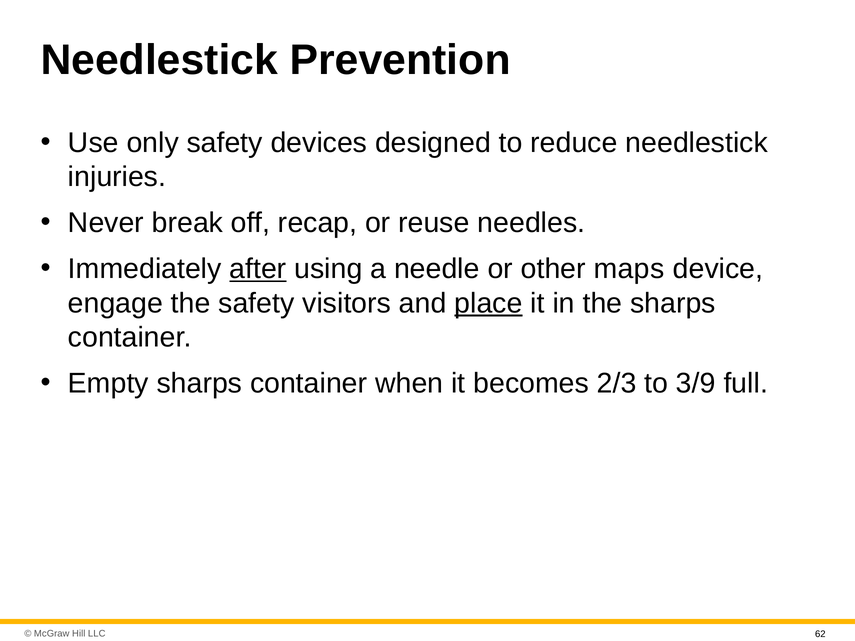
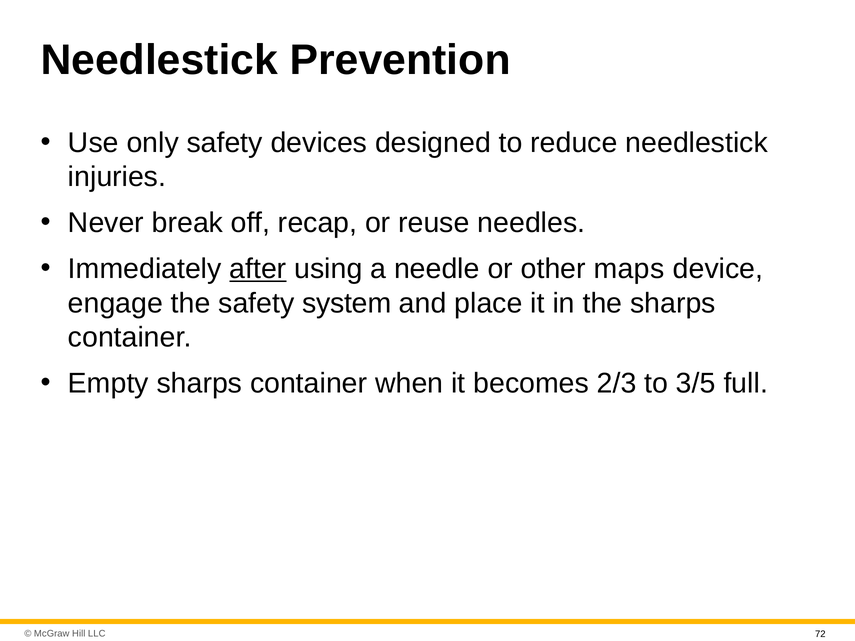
visitors: visitors -> system
place underline: present -> none
3/9: 3/9 -> 3/5
62: 62 -> 72
